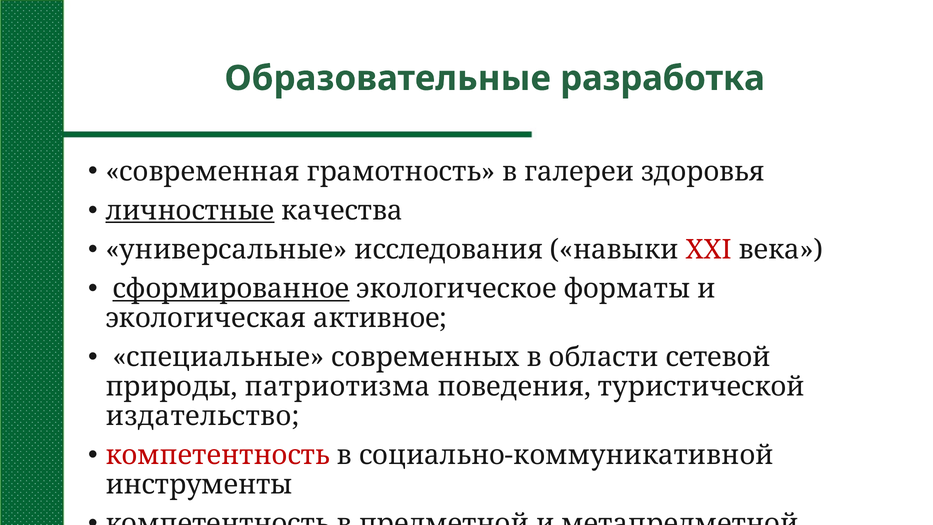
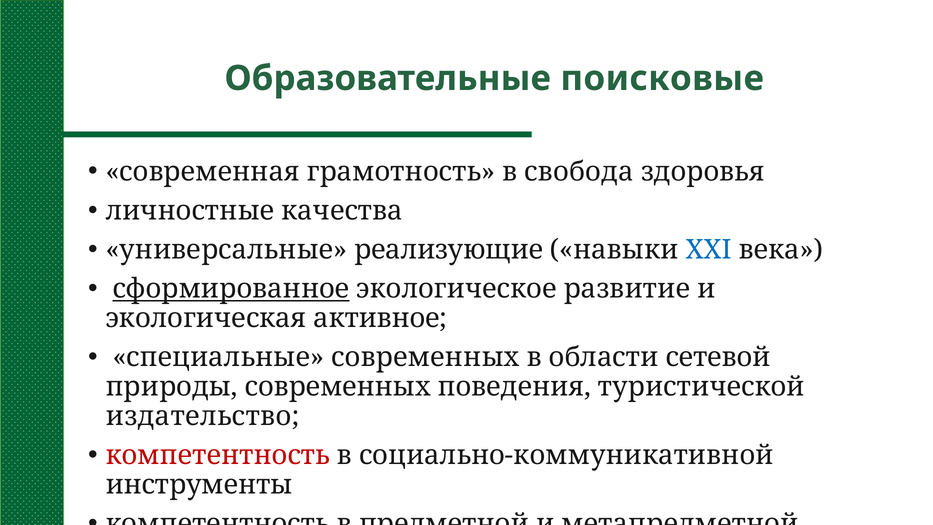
разработка: разработка -> поисковые
галереи: галереи -> свобода
личностные underline: present -> none
исследования: исследования -> реализующие
XXI colour: red -> blue
форматы: форматы -> развитие
природы патриотизма: патриотизма -> современных
